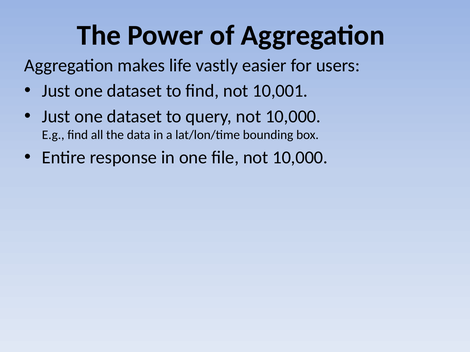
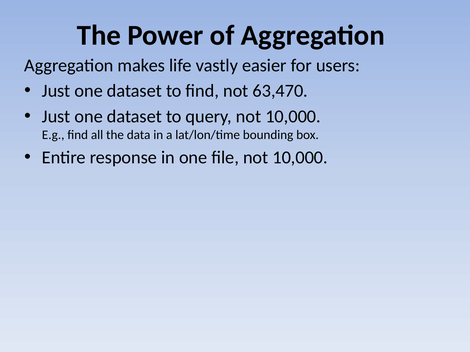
10,001: 10,001 -> 63,470
